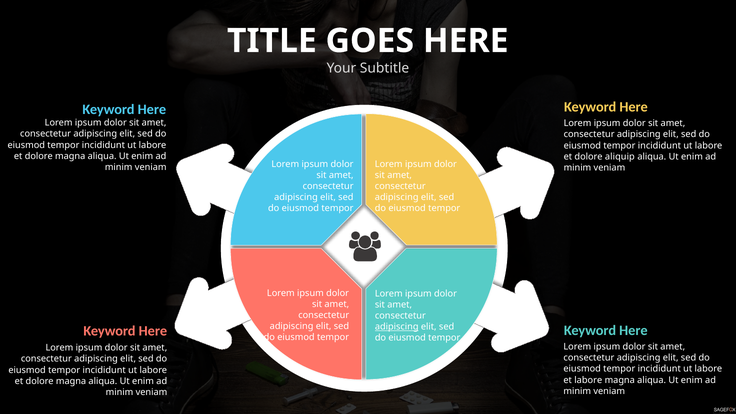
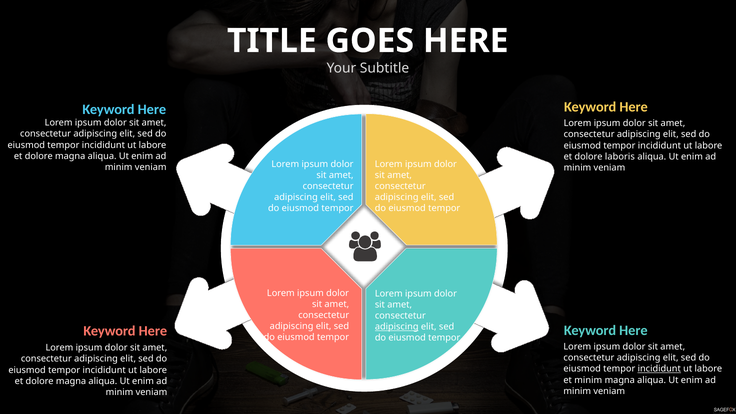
aliquip: aliquip -> laboris
incididunt at (659, 369) underline: none -> present
et labore: labore -> minim
